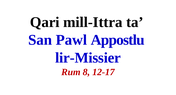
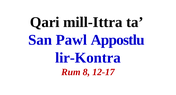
lir-Missier: lir-Missier -> lir-Kontra
